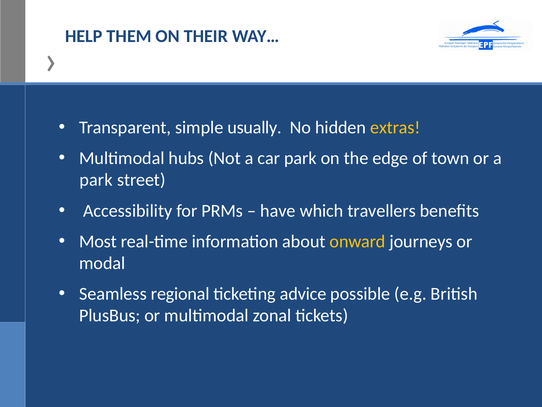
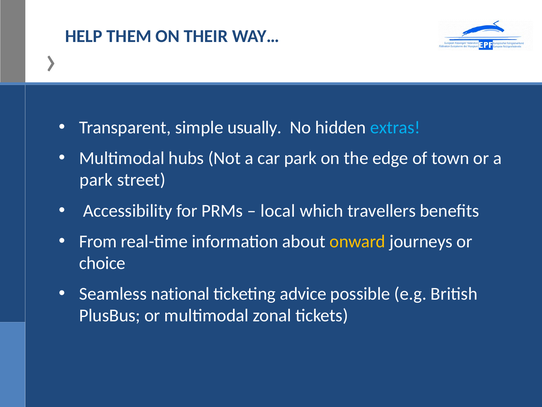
extras colour: yellow -> light blue
have: have -> local
Most: Most -> From
modal: modal -> choice
regional: regional -> national
